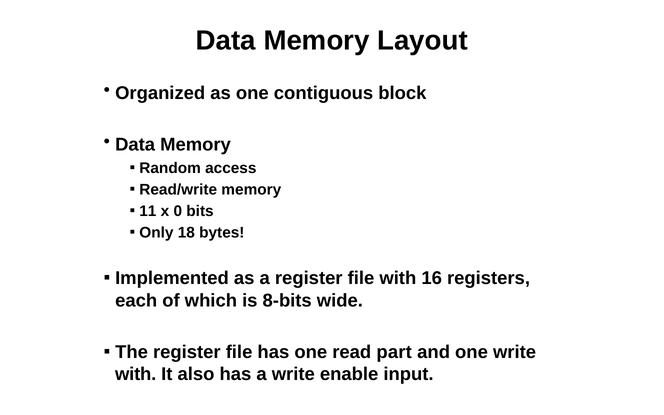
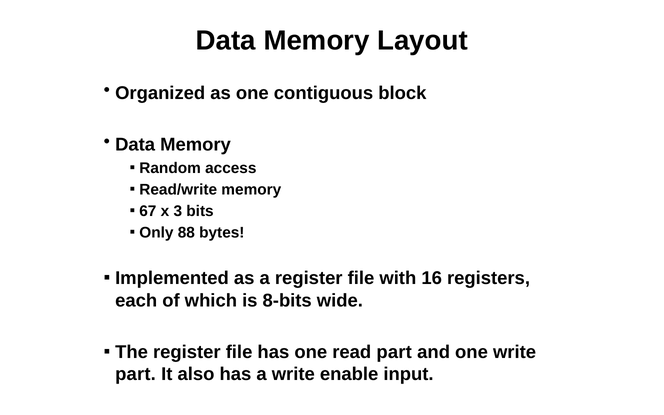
11: 11 -> 67
0: 0 -> 3
18: 18 -> 88
with at (136, 374): with -> part
